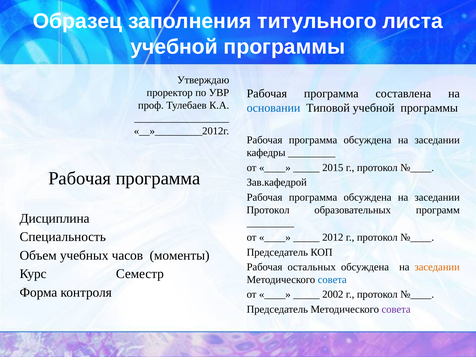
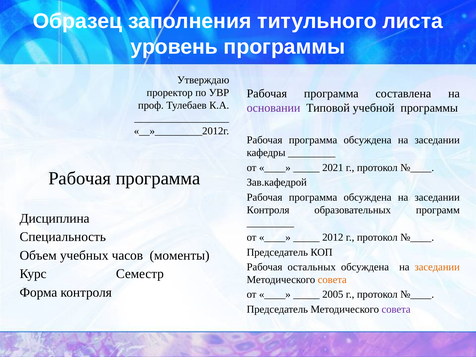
учебной at (174, 47): учебной -> уровень
основании colour: blue -> purple
2015: 2015 -> 2021
Протокол at (268, 210): Протокол -> Контроля
совета at (332, 280) colour: blue -> orange
2002: 2002 -> 2005
